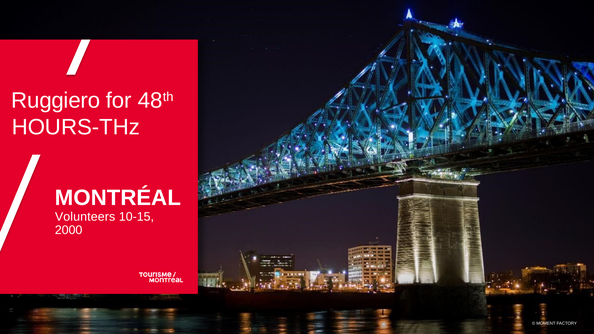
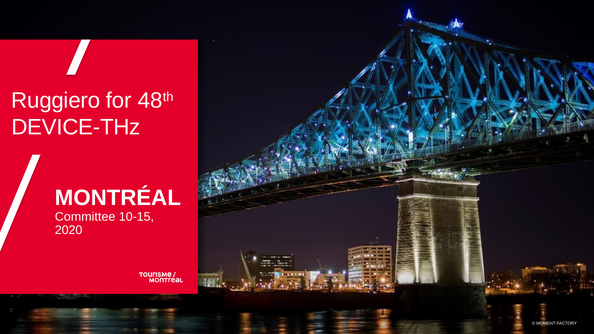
HOURS-THz: HOURS-THz -> DEVICE-THz
Volunteers: Volunteers -> Committee
2000: 2000 -> 2020
